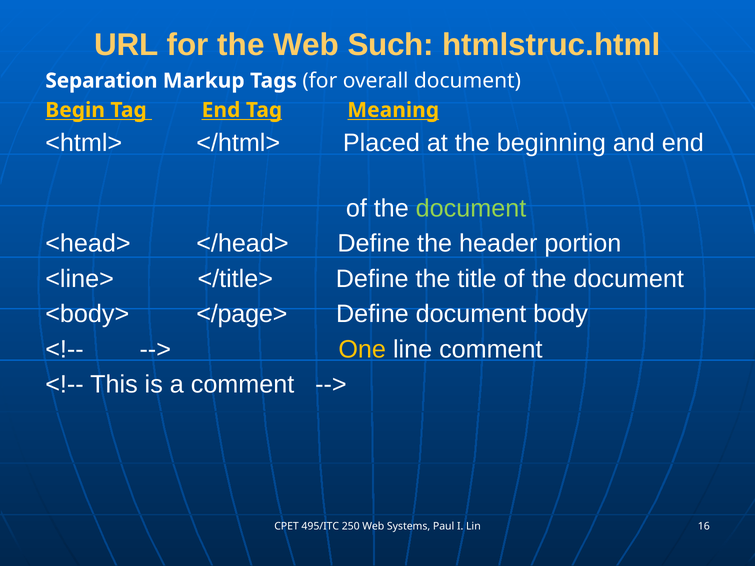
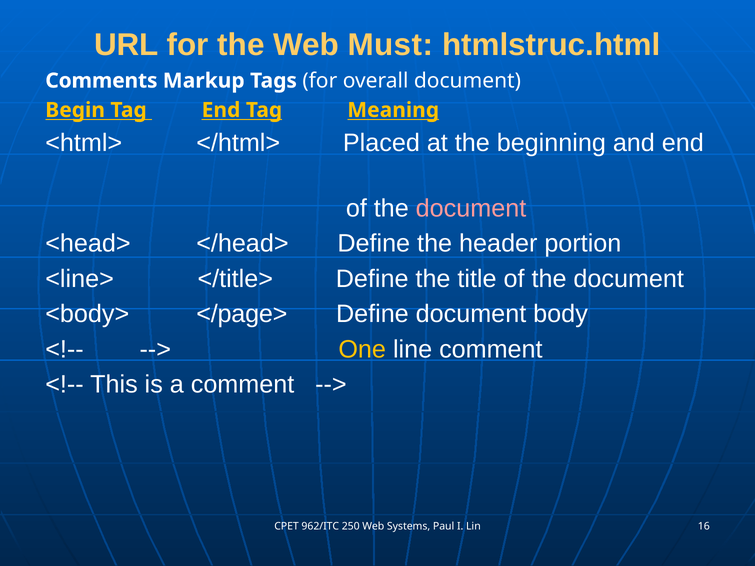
Such: Such -> Must
Separation: Separation -> Comments
document at (471, 209) colour: light green -> pink
495/ITC: 495/ITC -> 962/ITC
